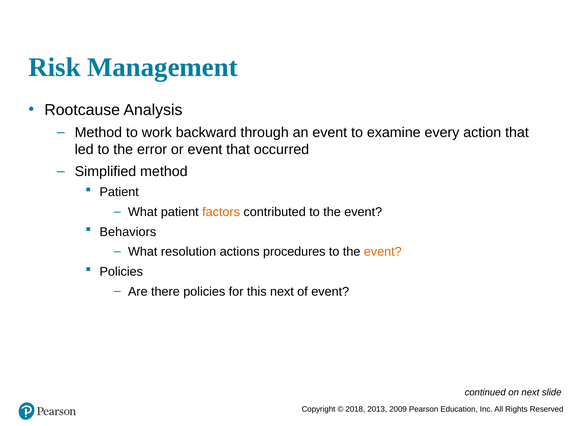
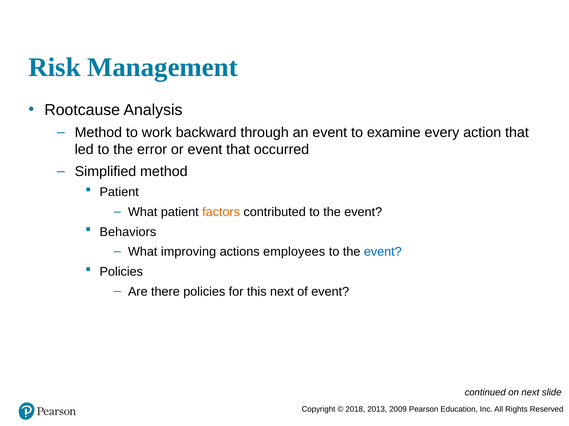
resolution: resolution -> improving
procedures: procedures -> employees
event at (383, 252) colour: orange -> blue
